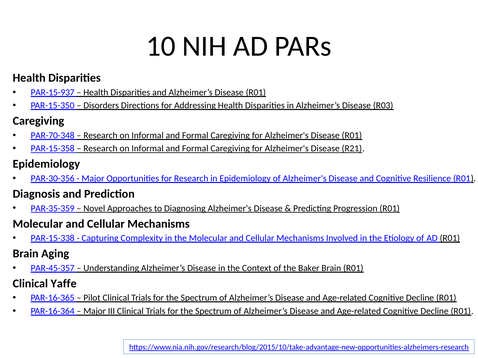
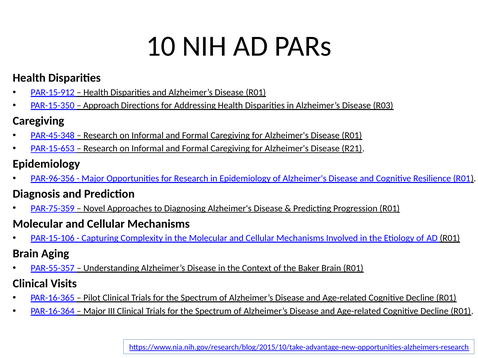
PAR-15-937: PAR-15-937 -> PAR-15-912
Disorders: Disorders -> Approach
PAR-70-348: PAR-70-348 -> PAR-45-348
PAR-15-358: PAR-15-358 -> PAR-15-653
PAR-30-356: PAR-30-356 -> PAR-96-356
PAR-35-359: PAR-35-359 -> PAR-75-359
PAR-15-338: PAR-15-338 -> PAR-15-106
PAR-45-357: PAR-45-357 -> PAR-55-357
Yaffe: Yaffe -> Visits
